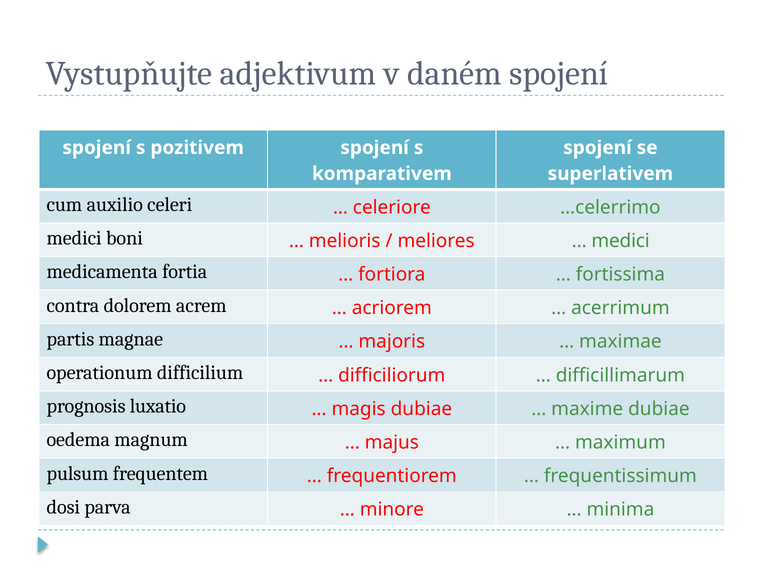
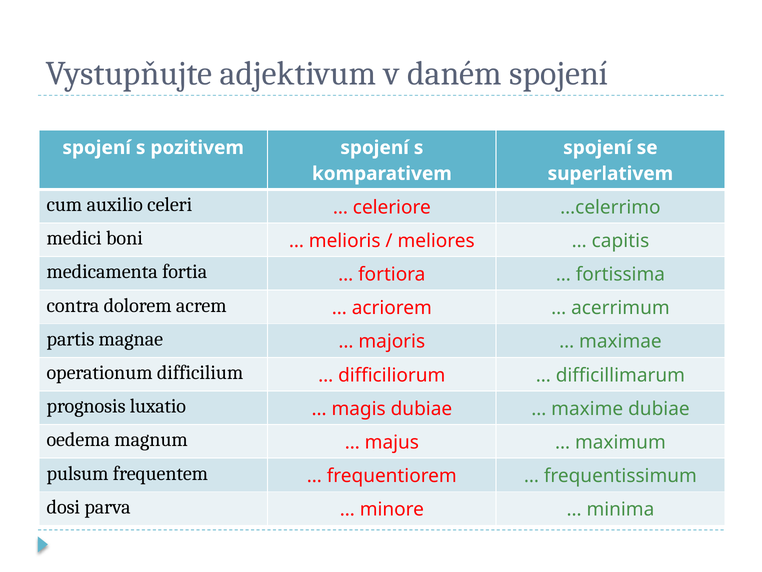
medici at (621, 241): medici -> capitis
